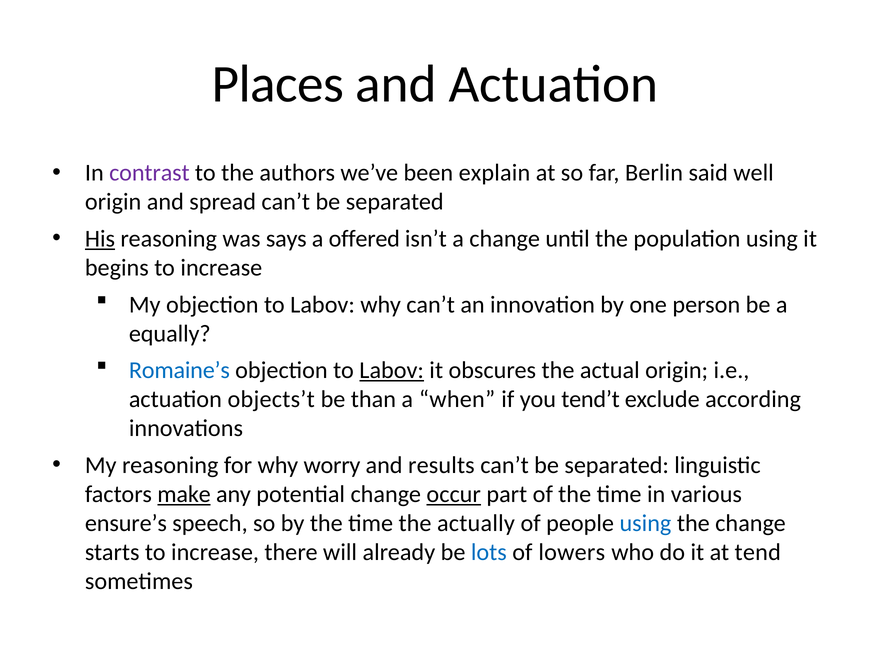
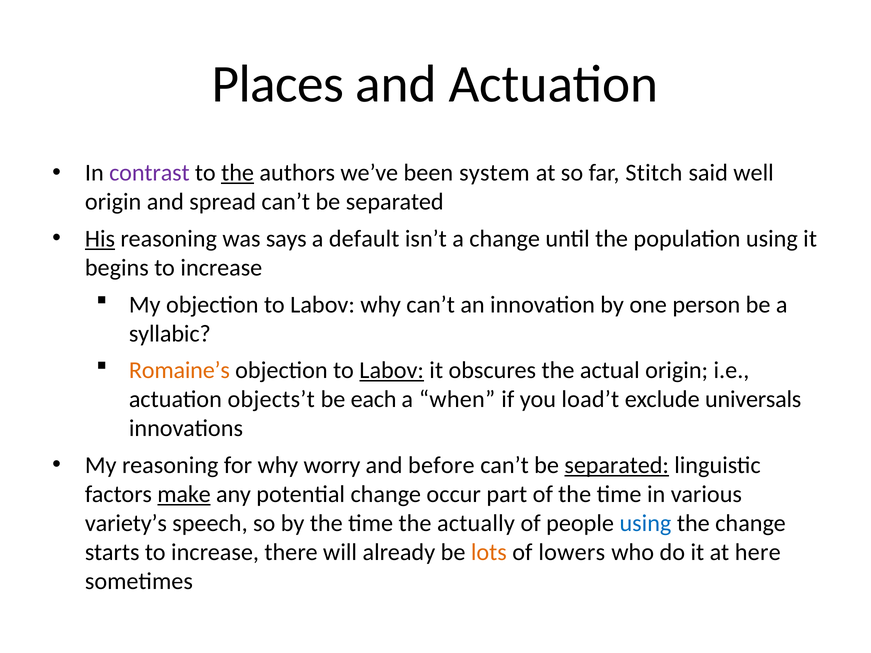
the at (238, 173) underline: none -> present
explain: explain -> system
Berlin: Berlin -> Stitch
offered: offered -> default
equally: equally -> syllabic
Romaine’s colour: blue -> orange
than: than -> each
tend’t: tend’t -> load’t
according: according -> universals
results: results -> before
separated at (617, 465) underline: none -> present
occur underline: present -> none
ensure’s: ensure’s -> variety’s
lots colour: blue -> orange
tend: tend -> here
